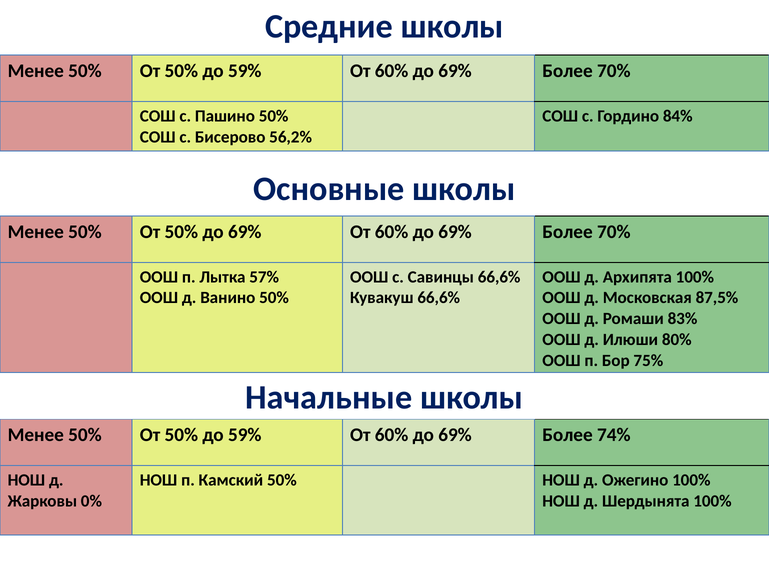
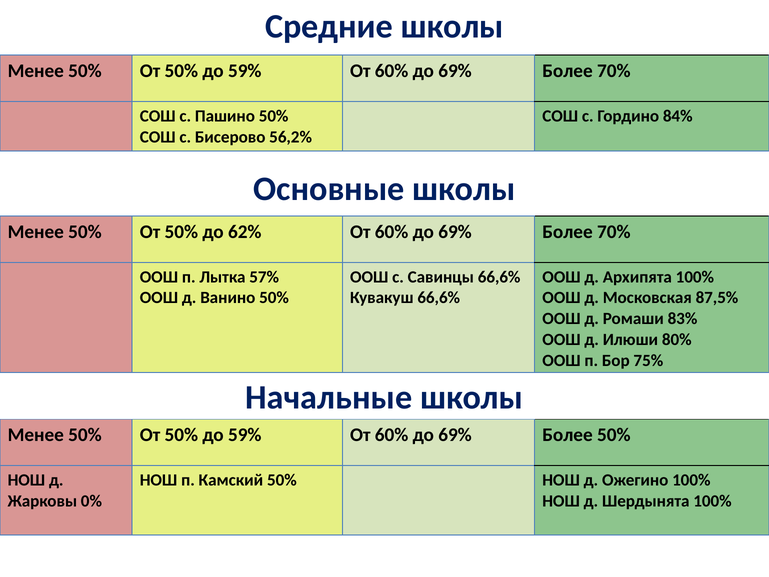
50% до 69%: 69% -> 62%
Более 74%: 74% -> 50%
